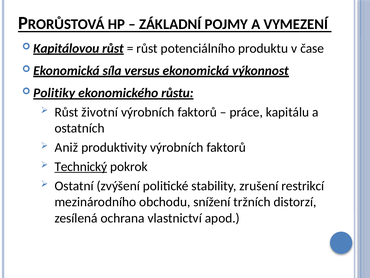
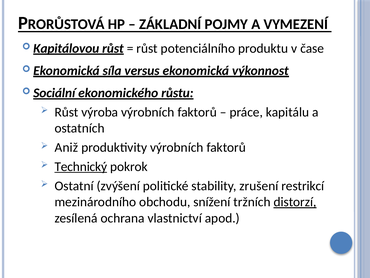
Politiky: Politiky -> Sociální
životní: životní -> výroba
distorzí underline: none -> present
